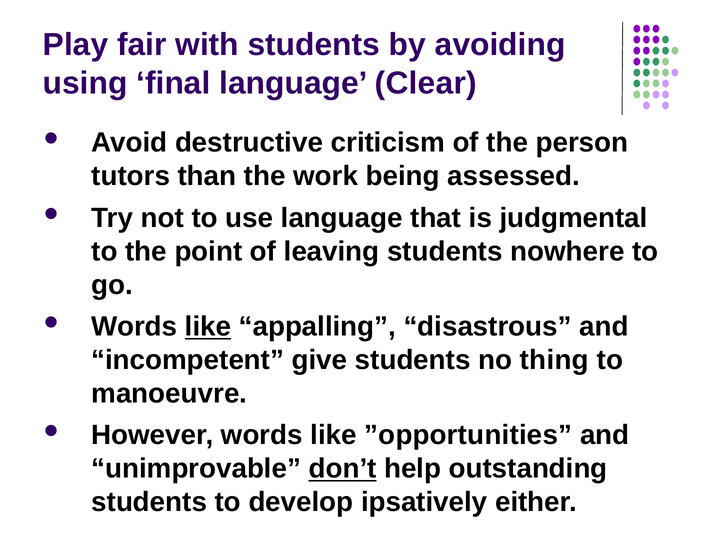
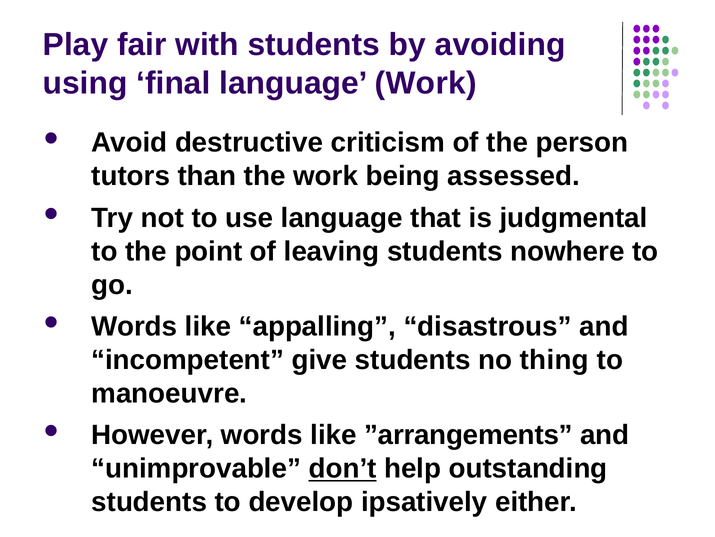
language Clear: Clear -> Work
like at (208, 326) underline: present -> none
”opportunities: ”opportunities -> ”arrangements
